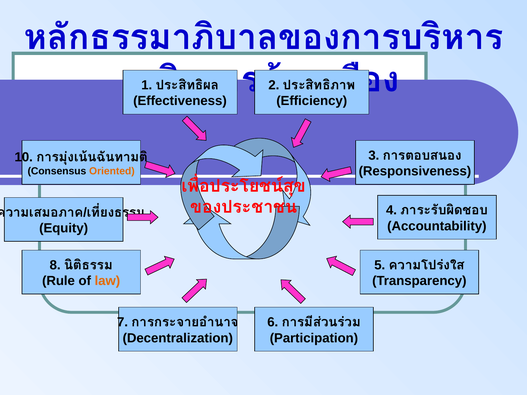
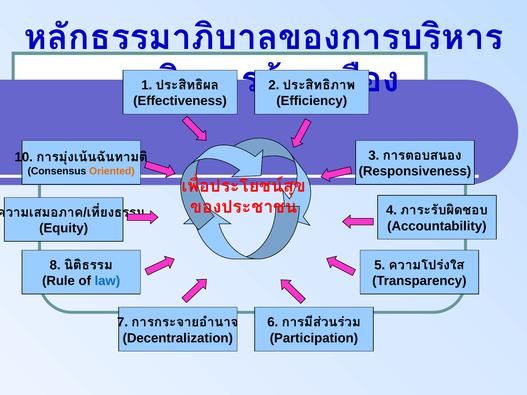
law colour: orange -> blue
